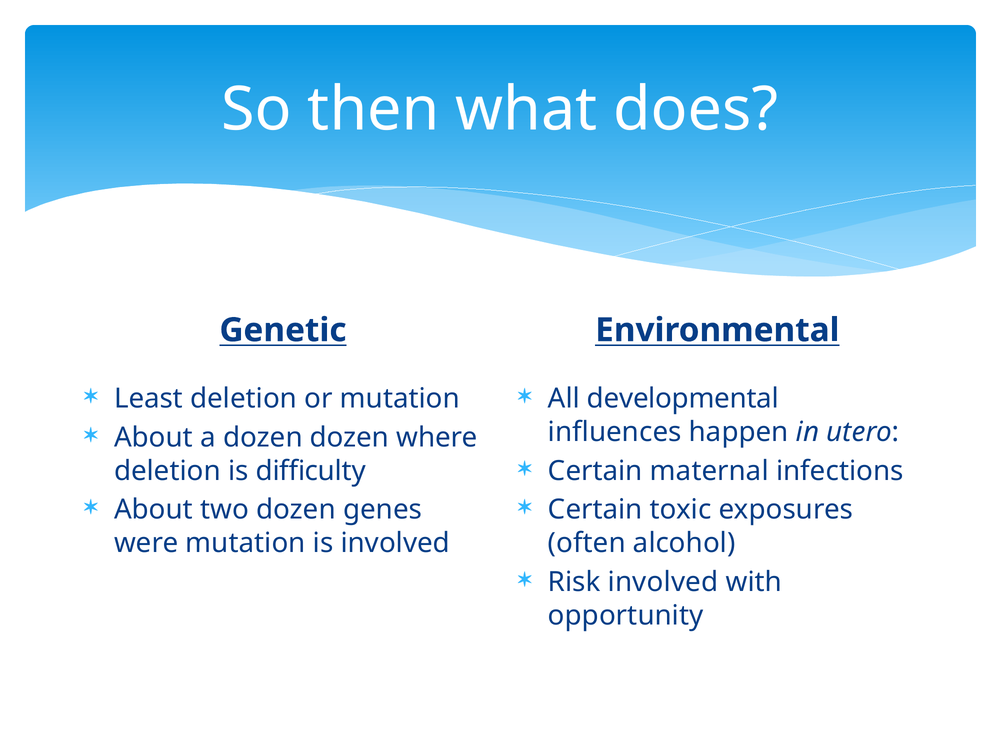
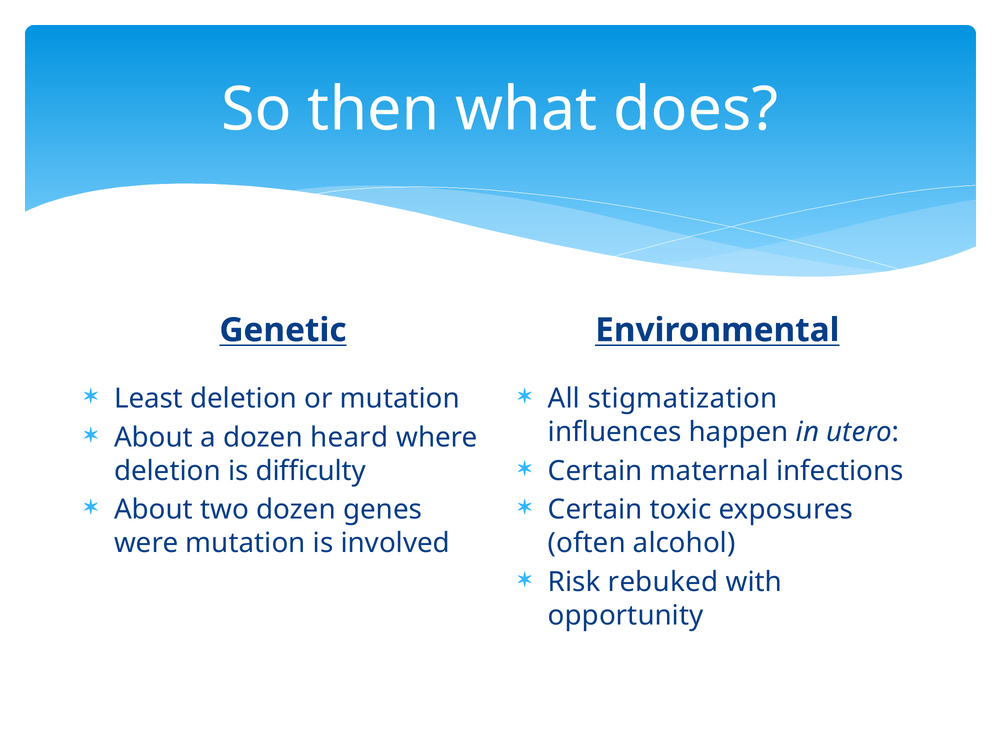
developmental: developmental -> stigmatization
dozen dozen: dozen -> heard
Risk involved: involved -> rebuked
